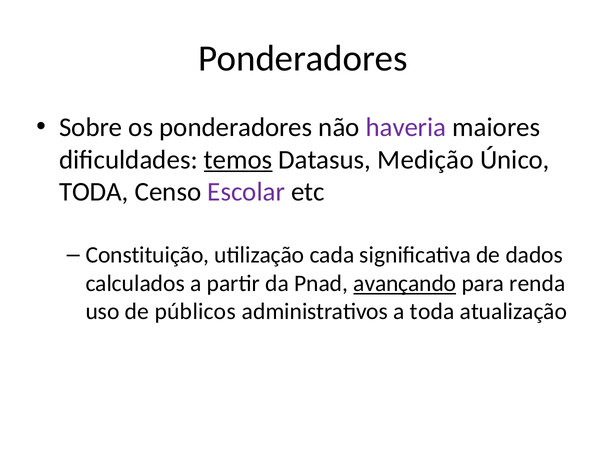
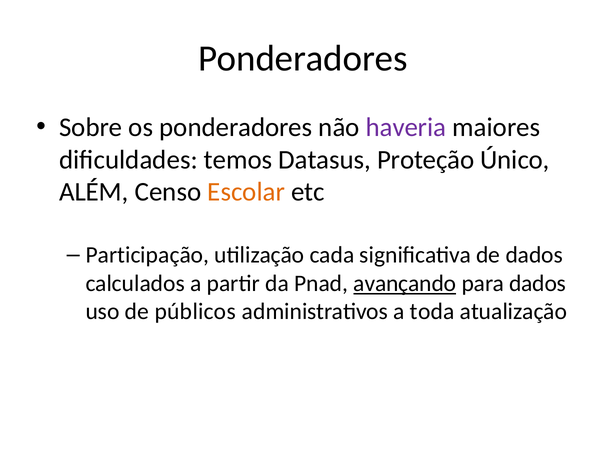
temos underline: present -> none
Medição: Medição -> Proteção
TODA at (94, 192): TODA -> ALÉM
Escolar colour: purple -> orange
Constituição: Constituição -> Participação
para renda: renda -> dados
